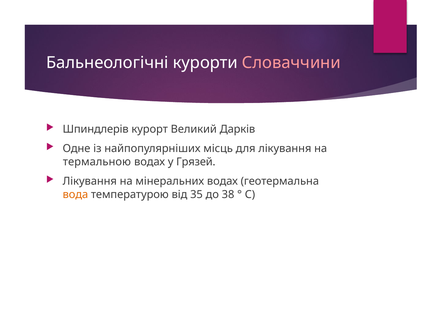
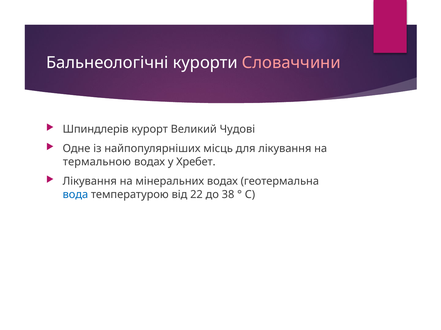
Дарків: Дарків -> Чудові
Грязей: Грязей -> Хребет
вода colour: orange -> blue
35: 35 -> 22
